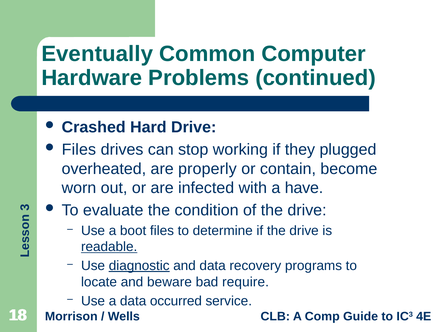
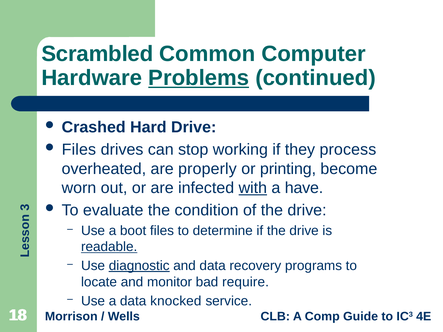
Eventually: Eventually -> Scrambled
Problems underline: none -> present
plugged: plugged -> process
contain: contain -> printing
with underline: none -> present
beware: beware -> monitor
occurred: occurred -> knocked
